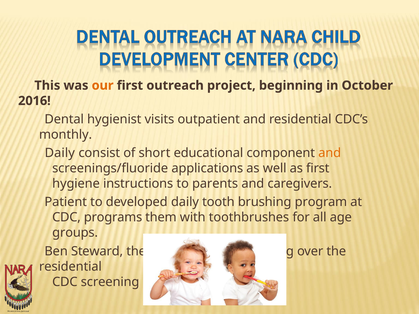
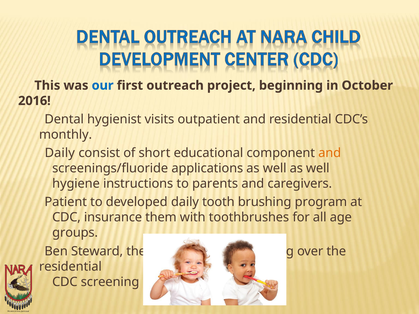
our colour: orange -> blue
well as first: first -> well
programs: programs -> insurance
